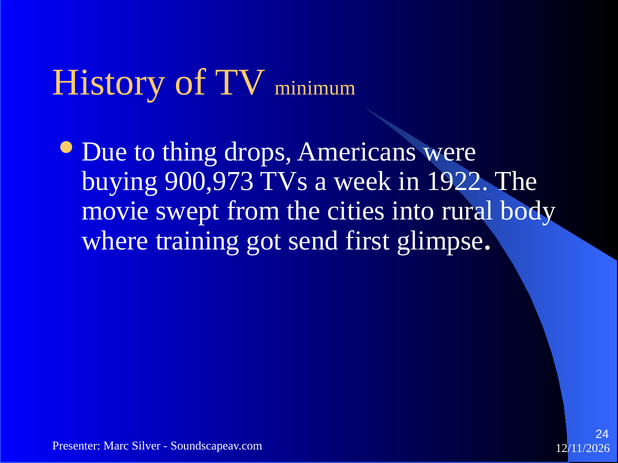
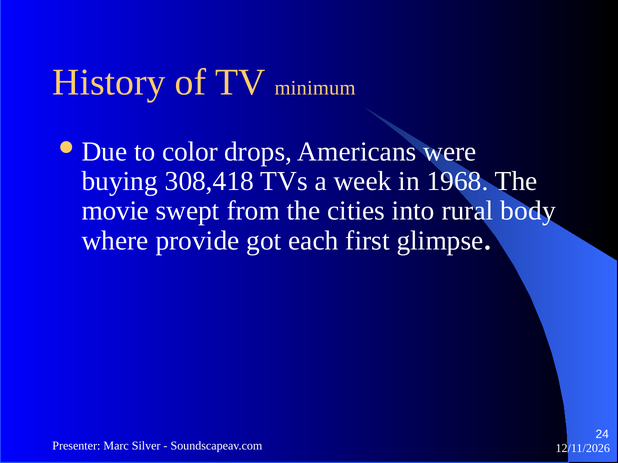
thing: thing -> color
900,973: 900,973 -> 308,418
1922: 1922 -> 1968
training: training -> provide
send: send -> each
